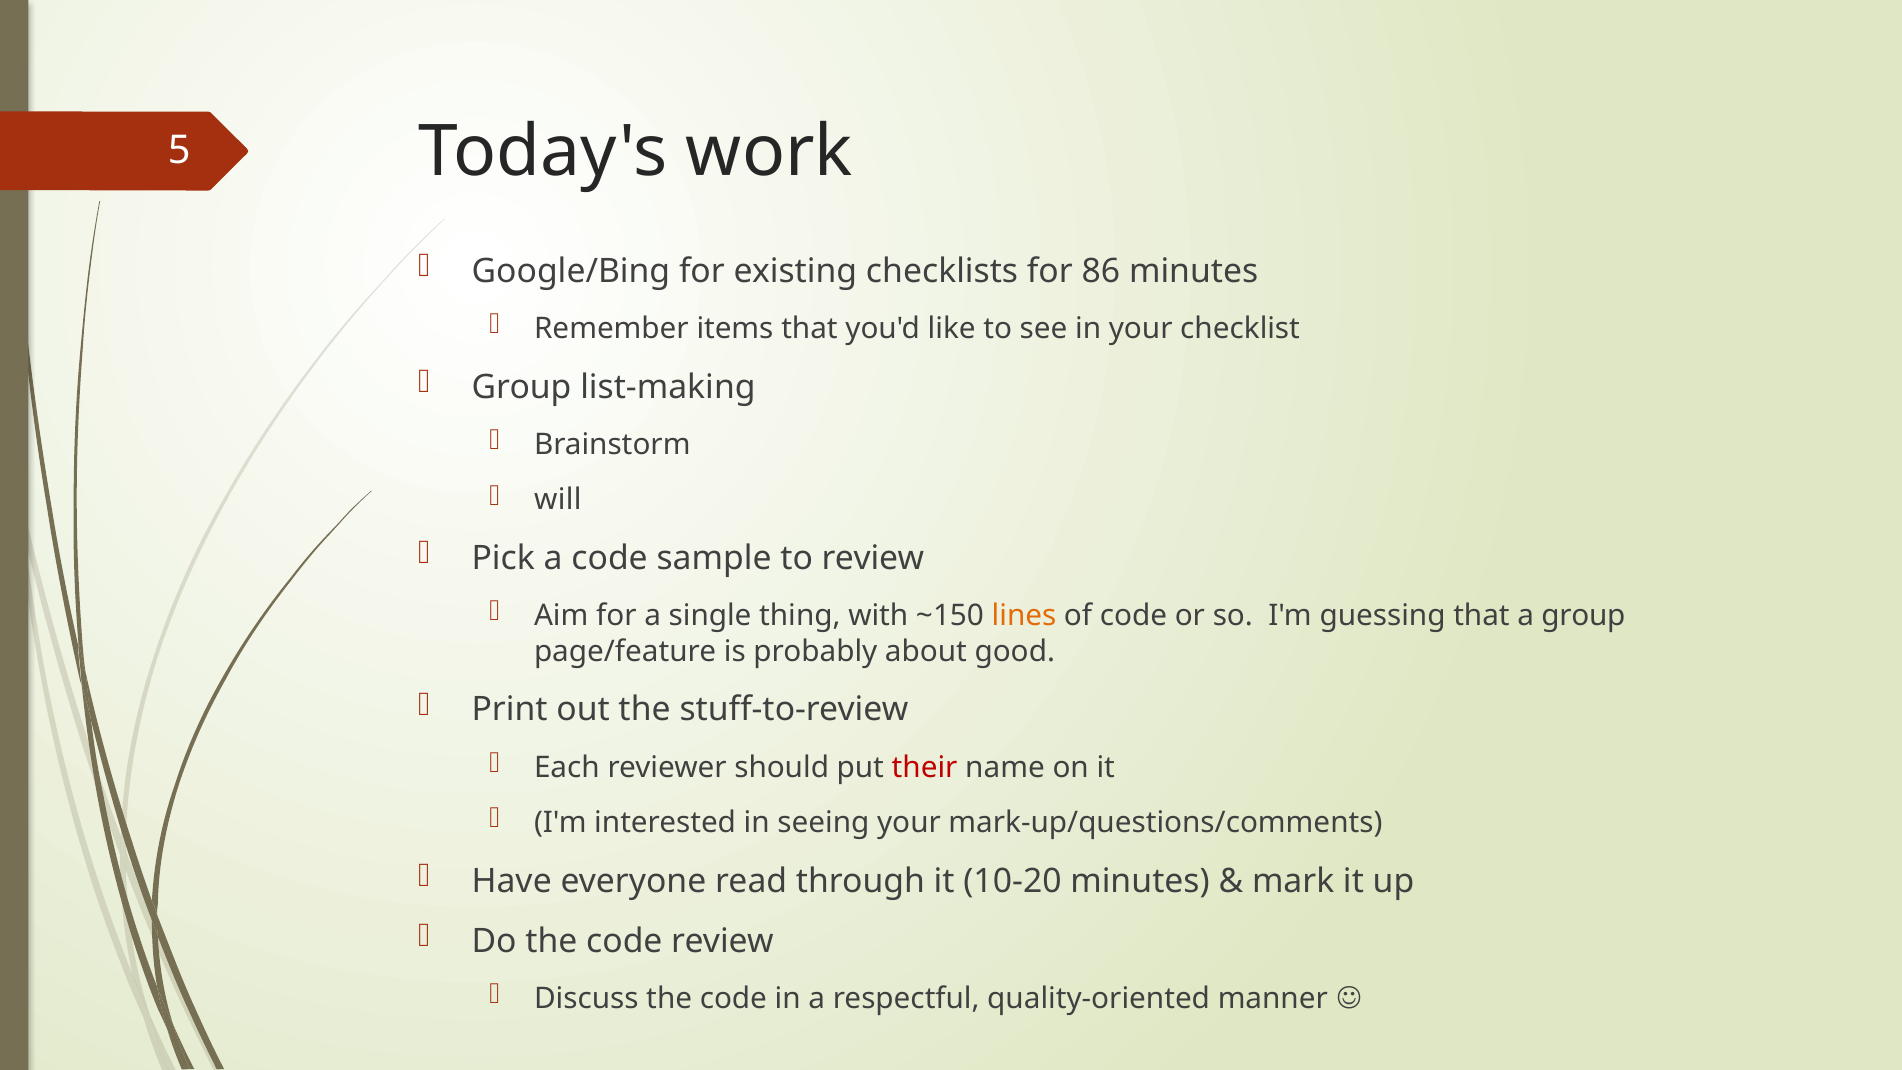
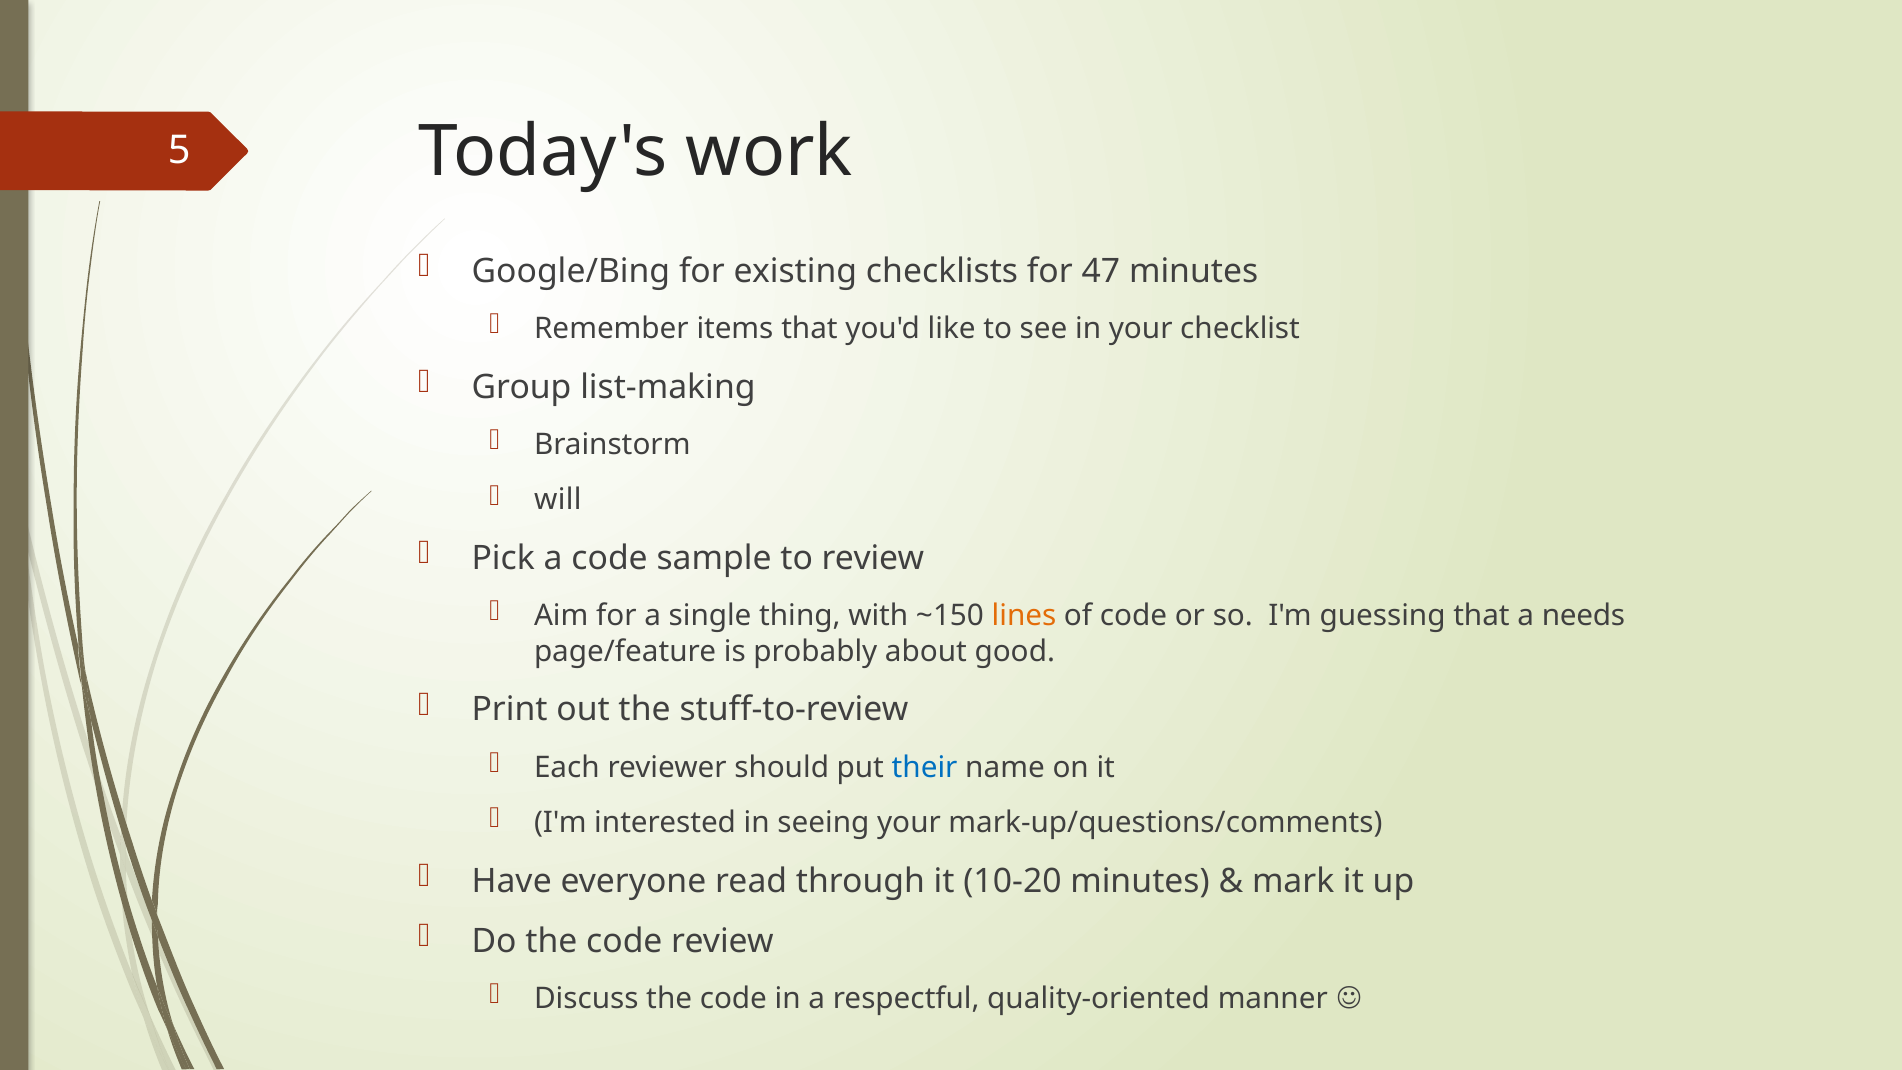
86: 86 -> 47
a group: group -> needs
their colour: red -> blue
